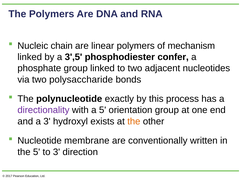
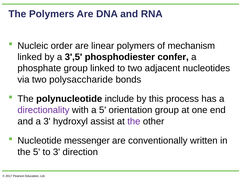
chain: chain -> order
exactly: exactly -> include
exists: exists -> assist
the at (134, 121) colour: orange -> purple
membrane: membrane -> messenger
